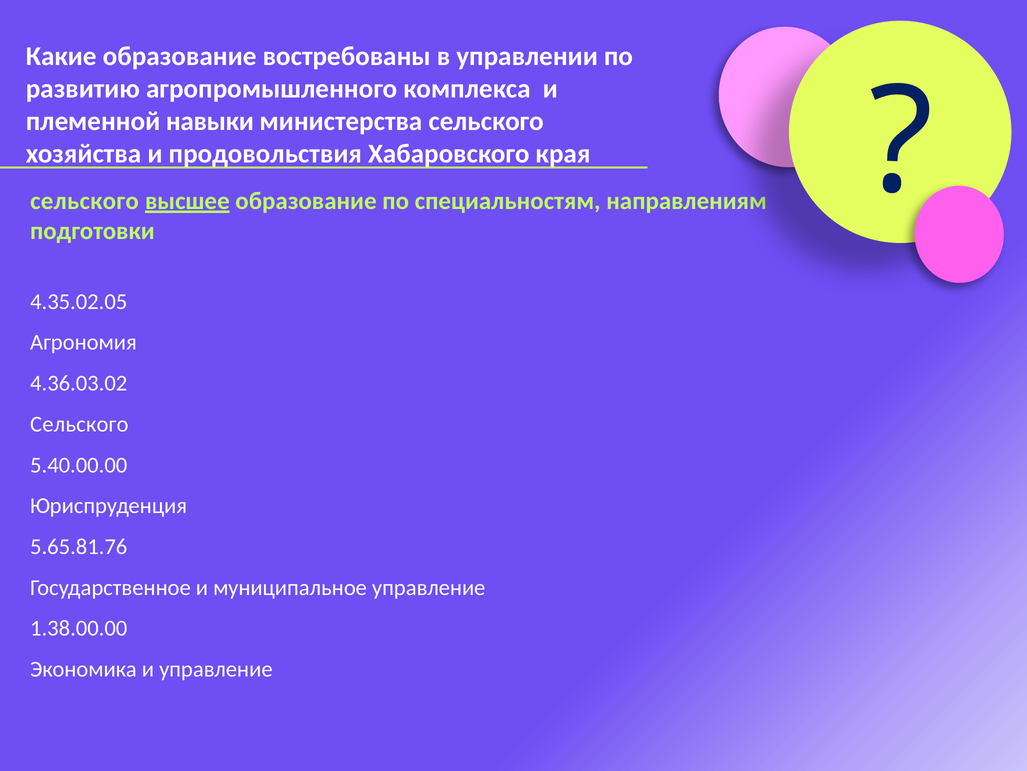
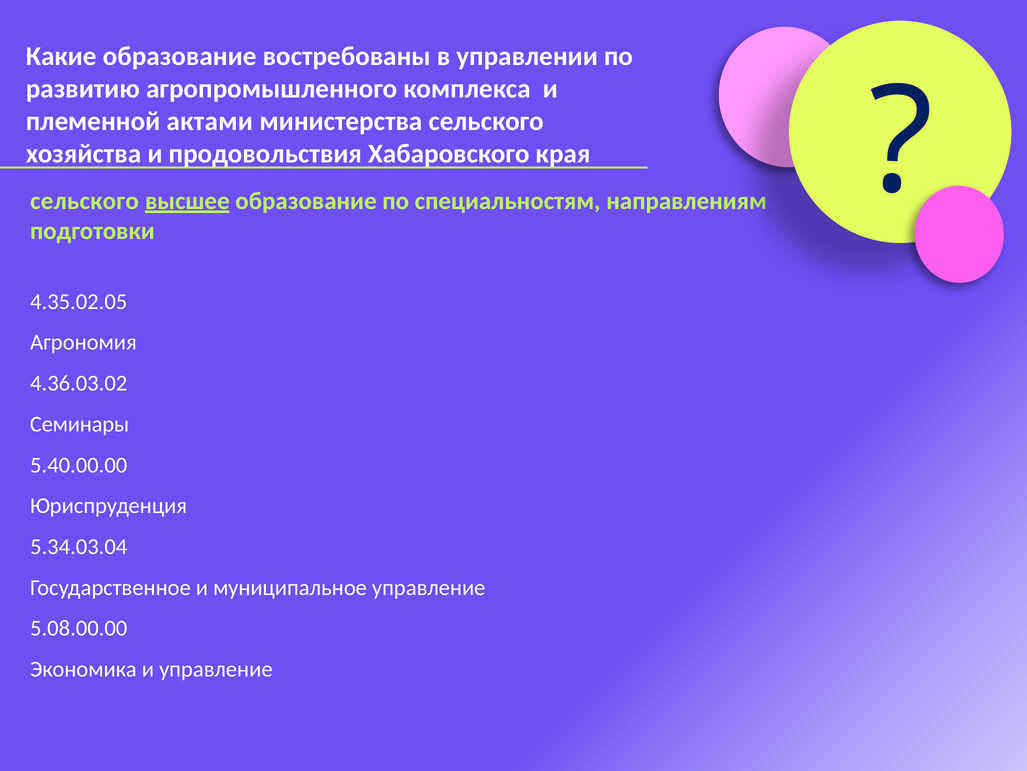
навыки: навыки -> актами
Сельского at (79, 424): Сельского -> Семинары
5.65.81.76: 5.65.81.76 -> 5.34.03.04
1.38.00.00: 1.38.00.00 -> 5.08.00.00
